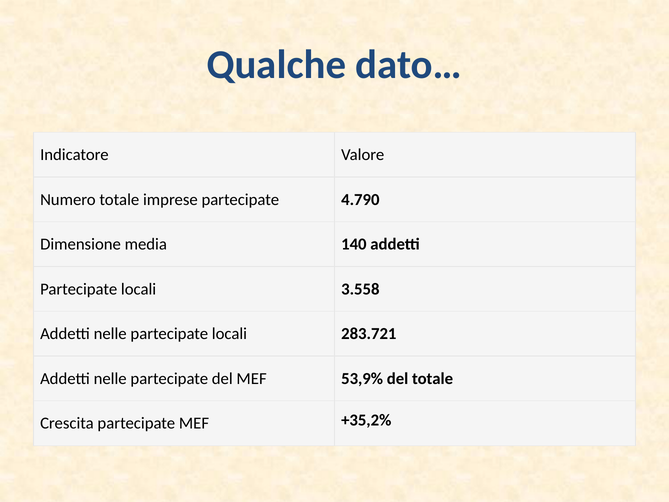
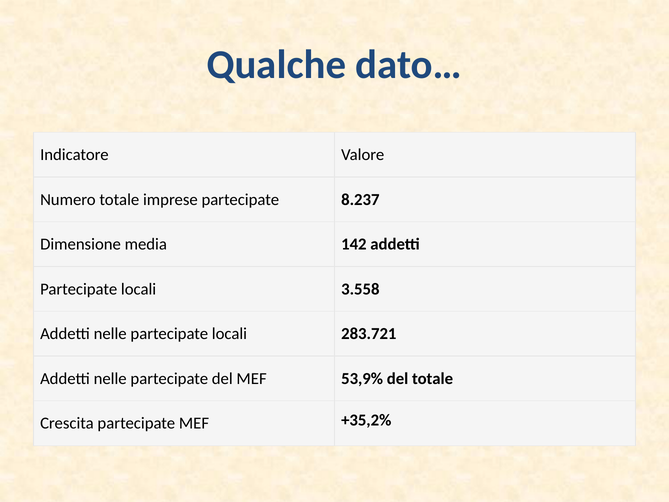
4.790: 4.790 -> 8.237
140: 140 -> 142
